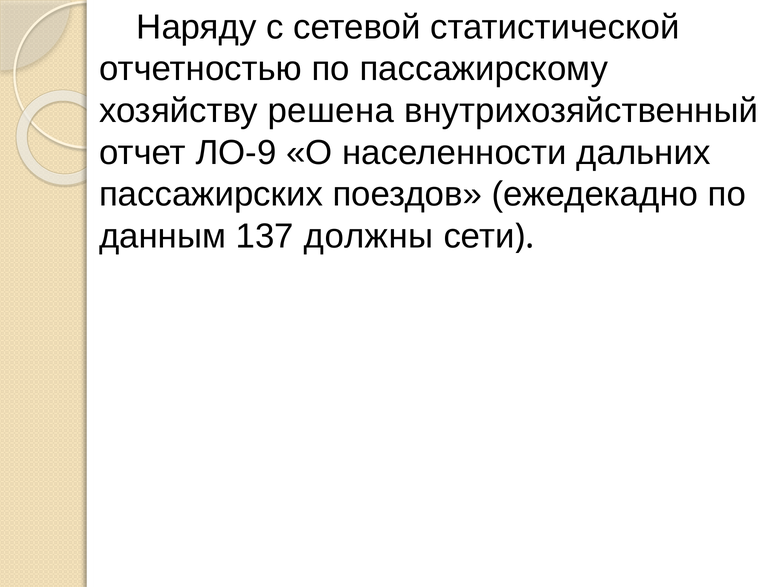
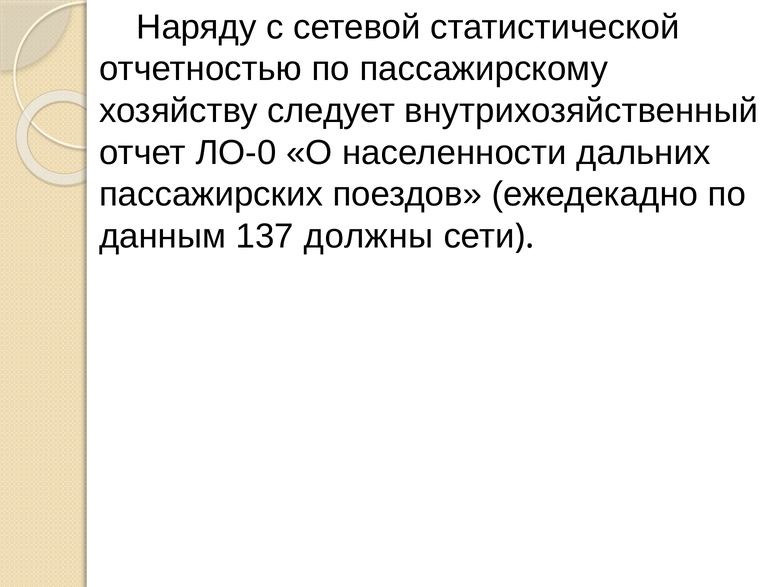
решена: решена -> следует
ЛО-9: ЛО-9 -> ЛО-0
